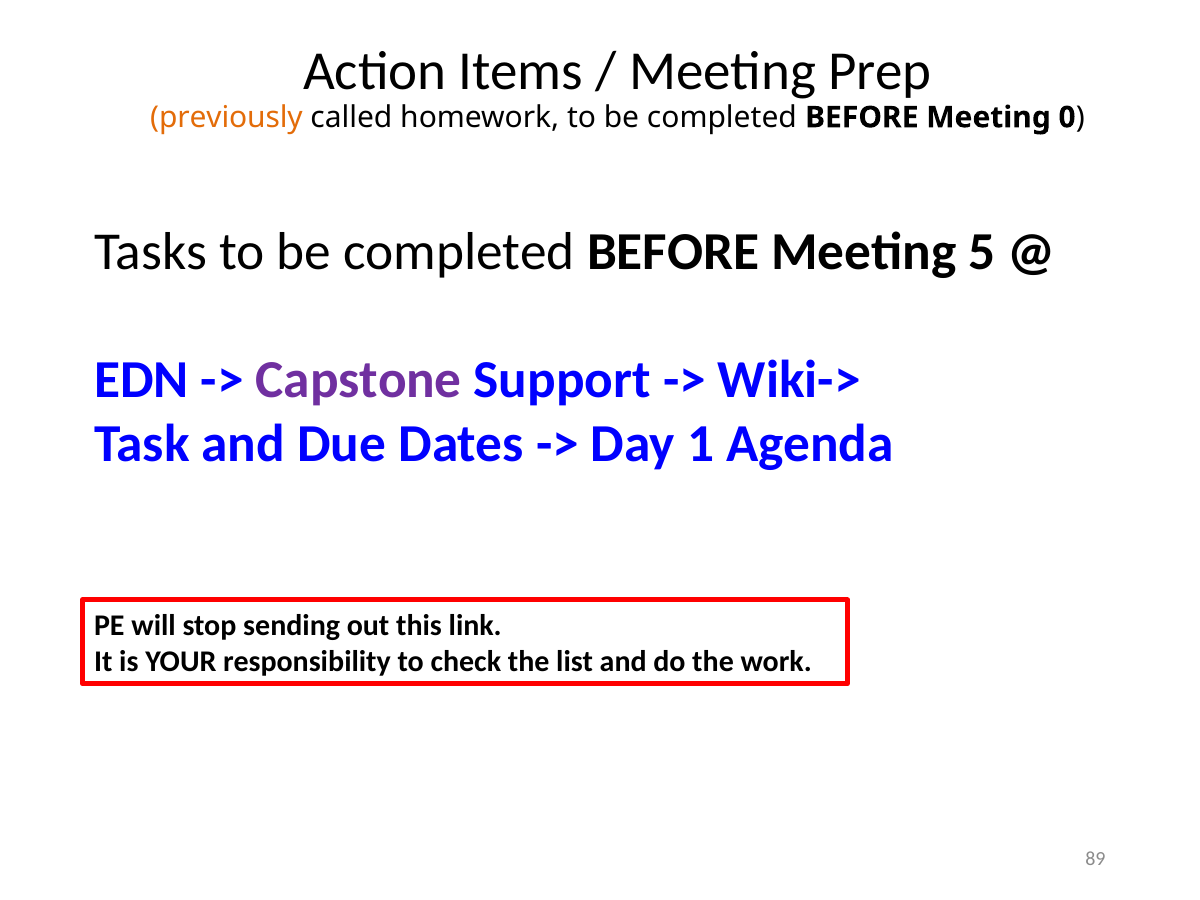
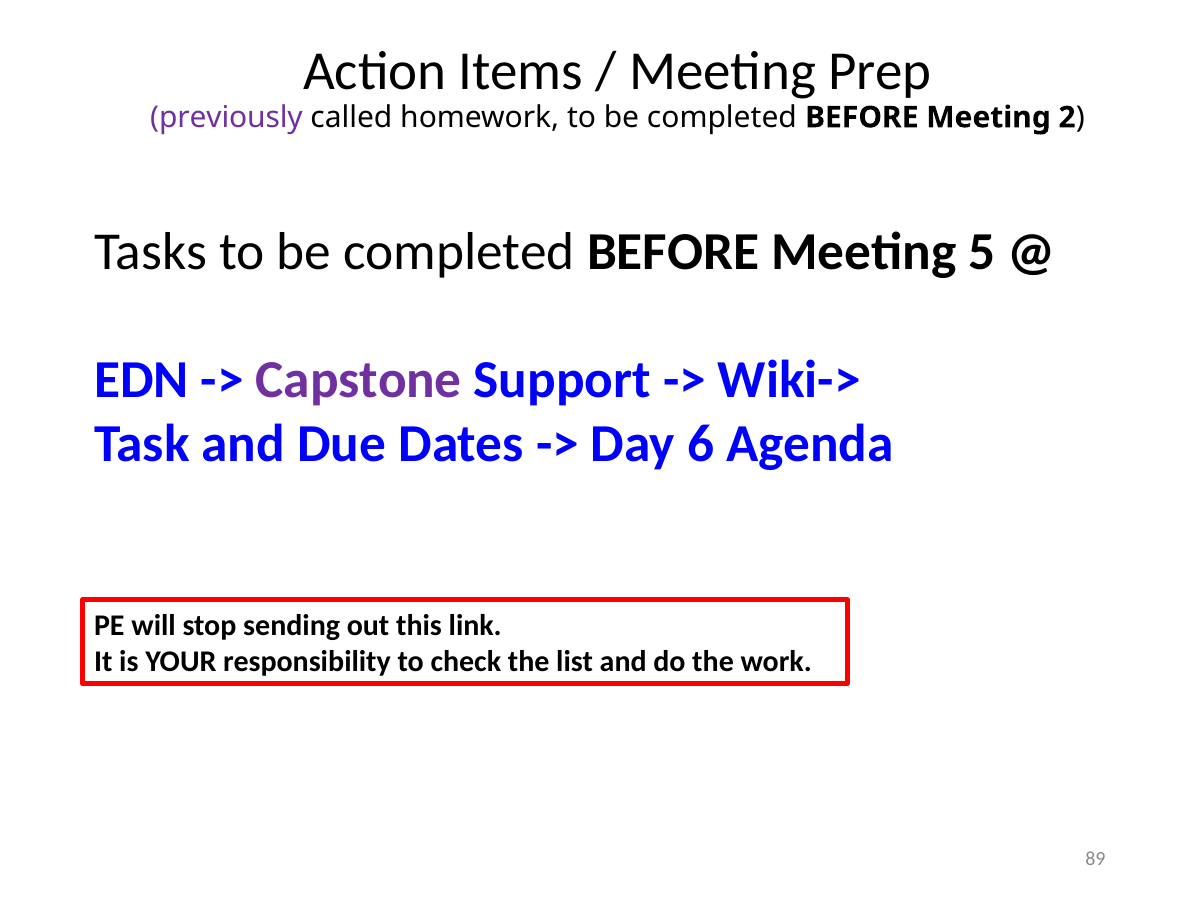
previously colour: orange -> purple
0: 0 -> 2
1: 1 -> 6
